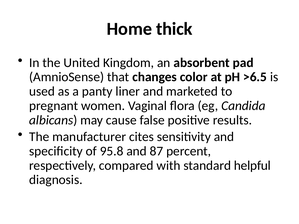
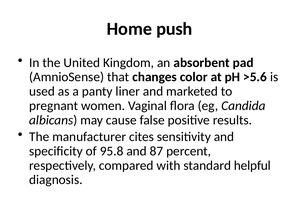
thick: thick -> push
>6.5: >6.5 -> >5.6
